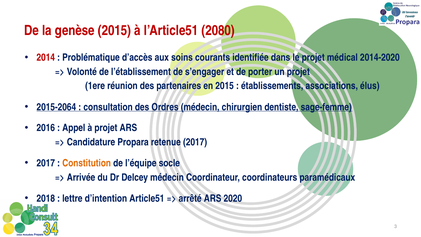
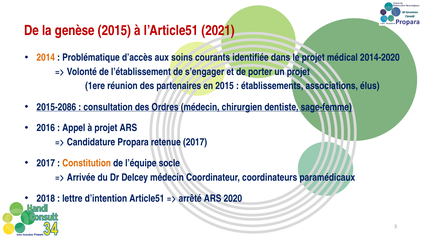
2080: 2080 -> 2021
2014 colour: red -> orange
2015-2064: 2015-2064 -> 2015-2086
